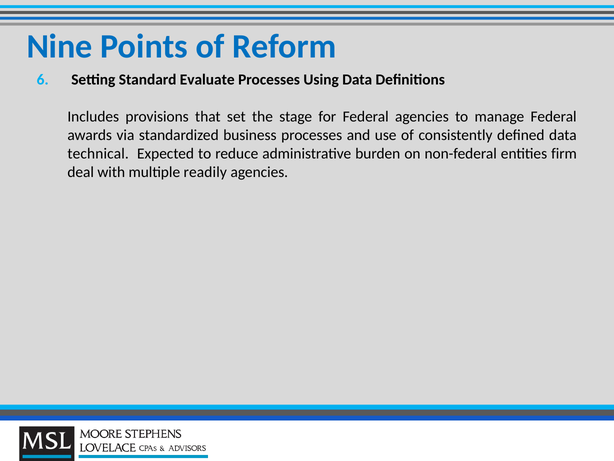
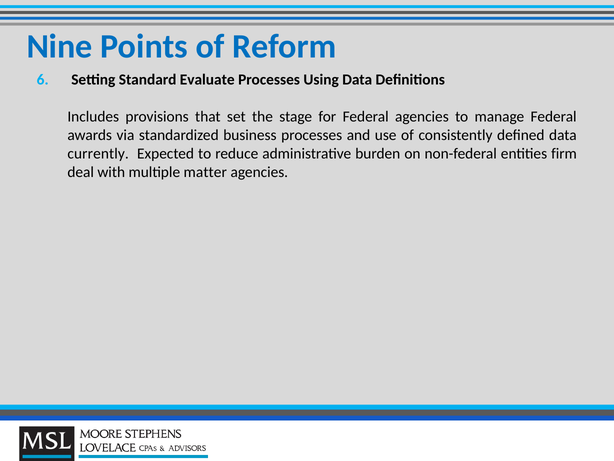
technical: technical -> currently
readily: readily -> matter
